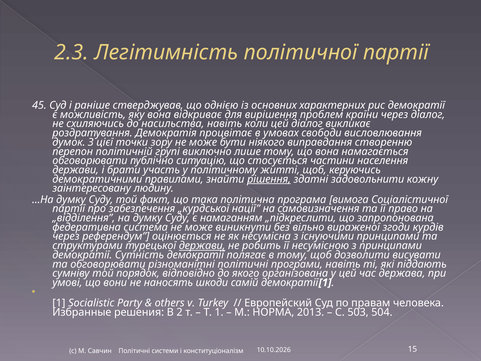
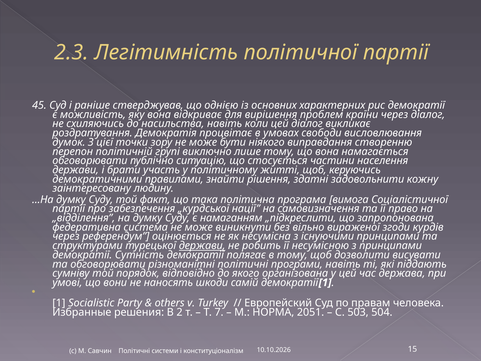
рішення underline: present -> none
Т 1: 1 -> 7
2013: 2013 -> 2051
